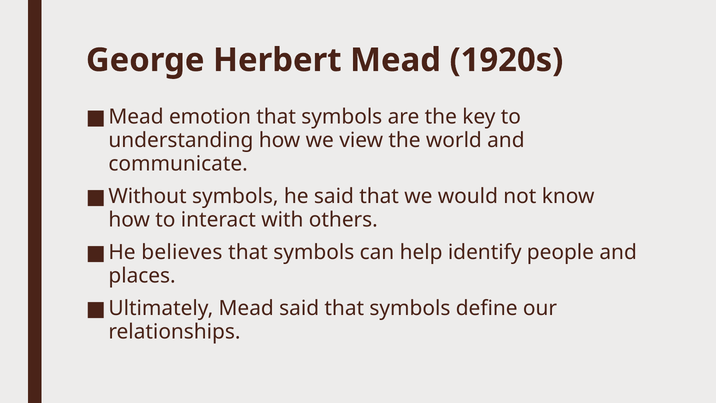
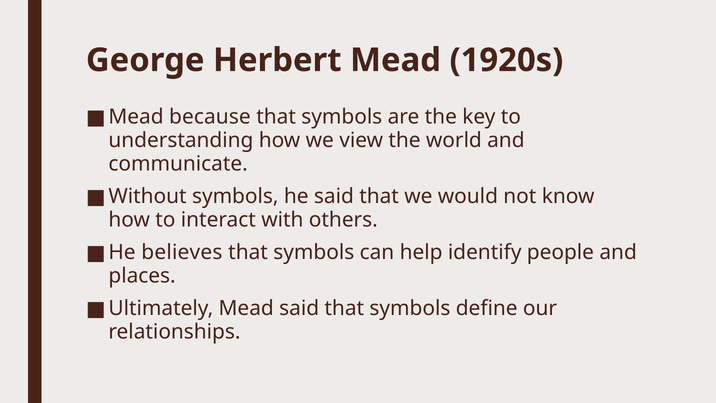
emotion: emotion -> because
